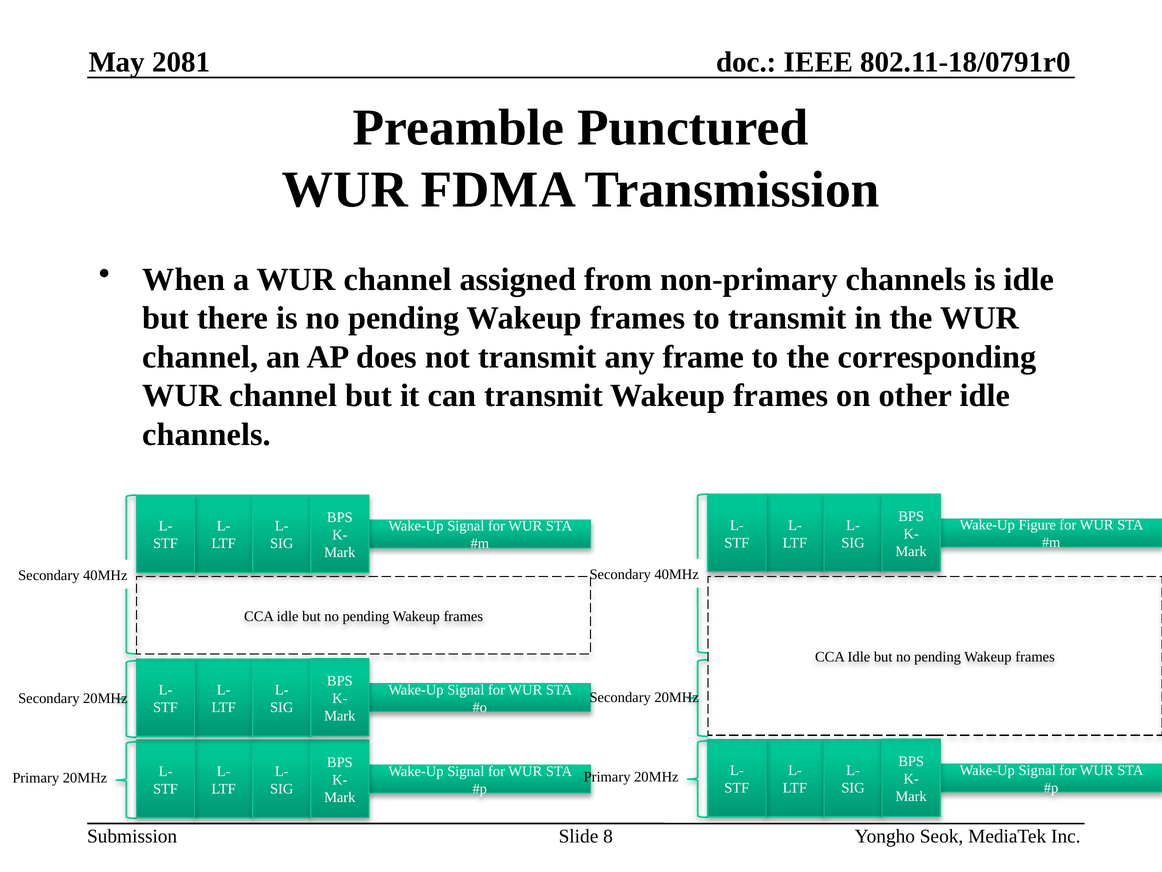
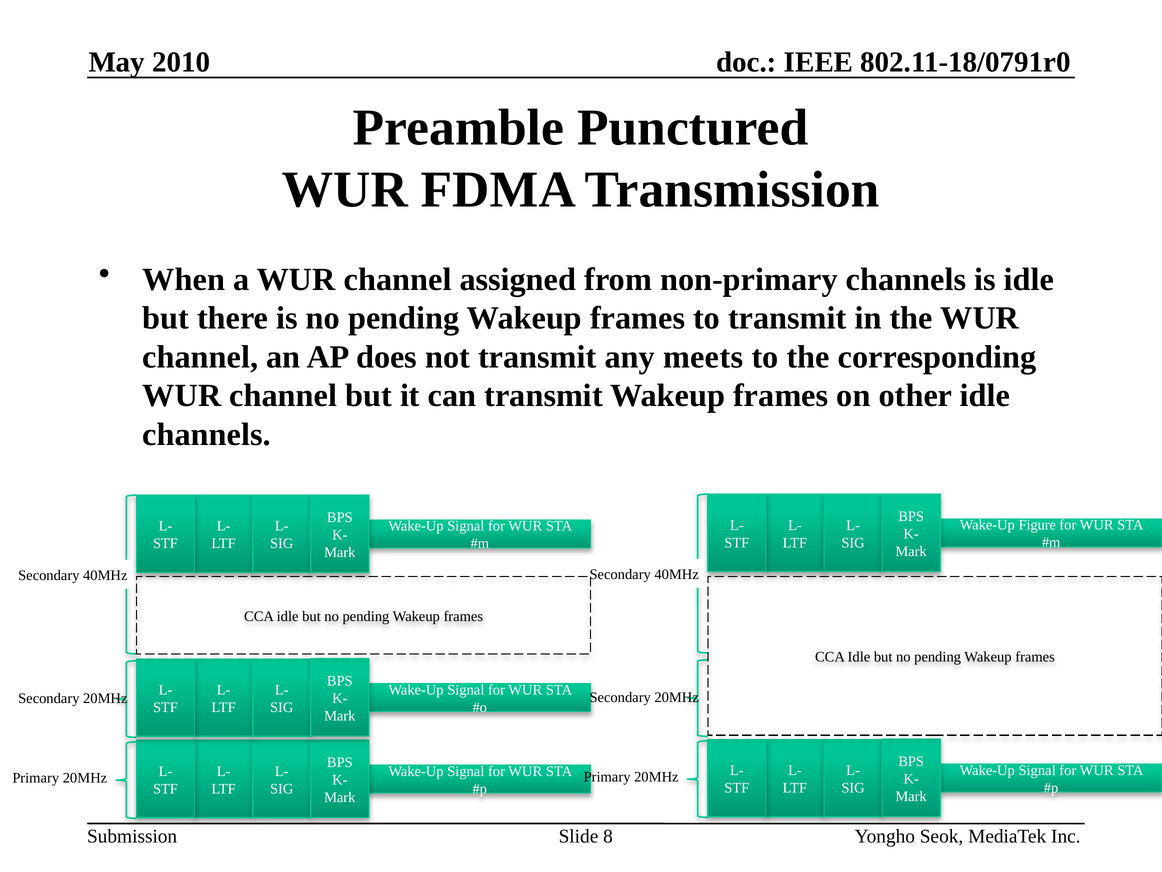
2081: 2081 -> 2010
frame: frame -> meets
